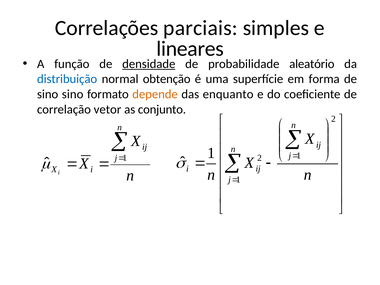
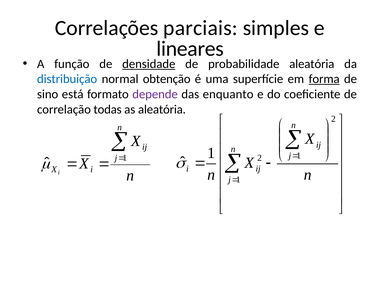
probabilidade aleatório: aleatório -> aleatória
forma underline: none -> present
sino sino: sino -> está
depende colour: orange -> purple
vetor: vetor -> todas
as conjunto: conjunto -> aleatória
